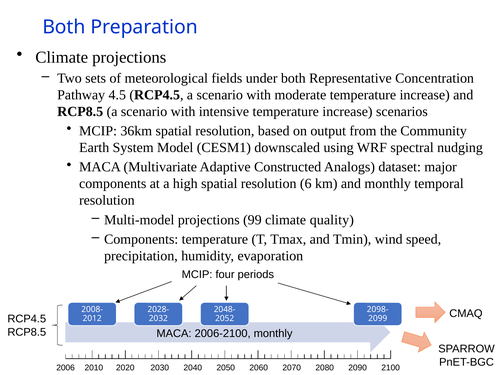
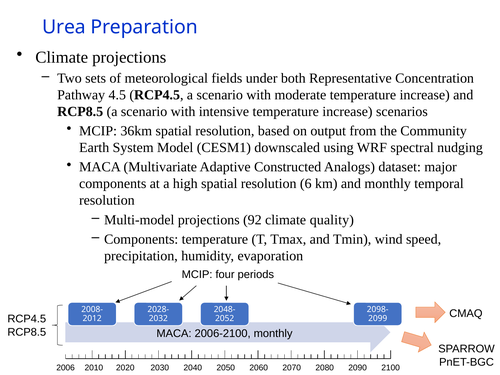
Both at (64, 27): Both -> Urea
99: 99 -> 92
